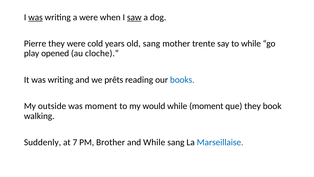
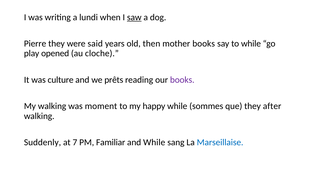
was at (36, 17) underline: present -> none
a were: were -> lundi
cold: cold -> said
old sang: sang -> then
mother trente: trente -> books
It was writing: writing -> culture
books at (182, 80) colour: blue -> purple
My outside: outside -> walking
would: would -> happy
while moment: moment -> sommes
book: book -> after
Brother: Brother -> Familiar
